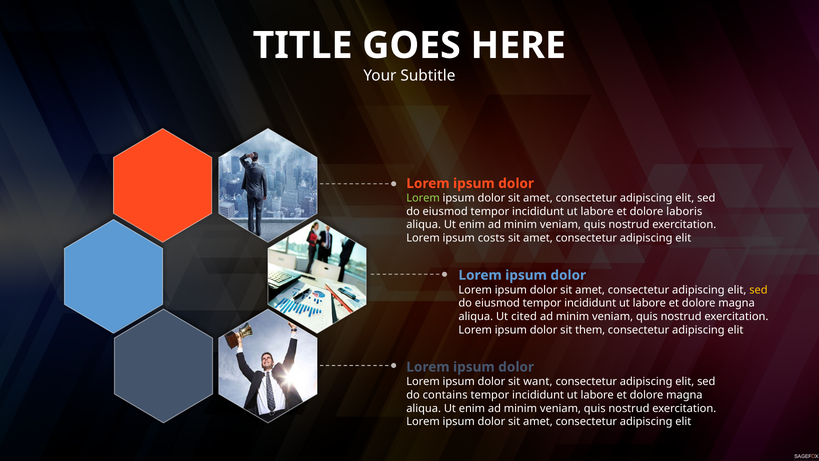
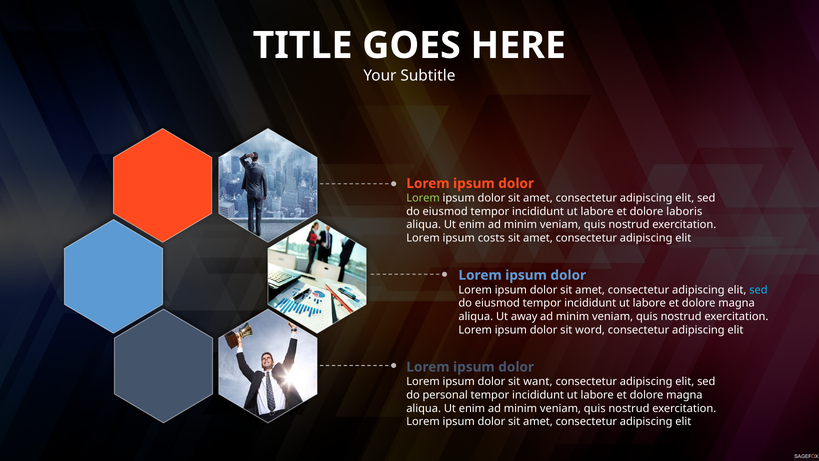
sed at (758, 290) colour: yellow -> light blue
cited: cited -> away
them: them -> word
contains: contains -> personal
